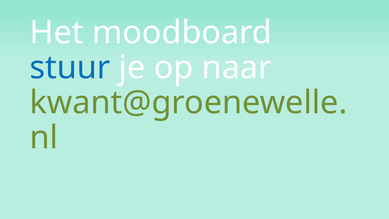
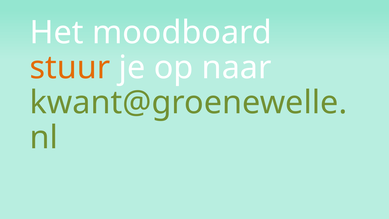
stuur colour: blue -> orange
